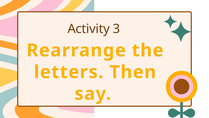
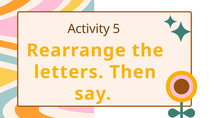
3: 3 -> 5
